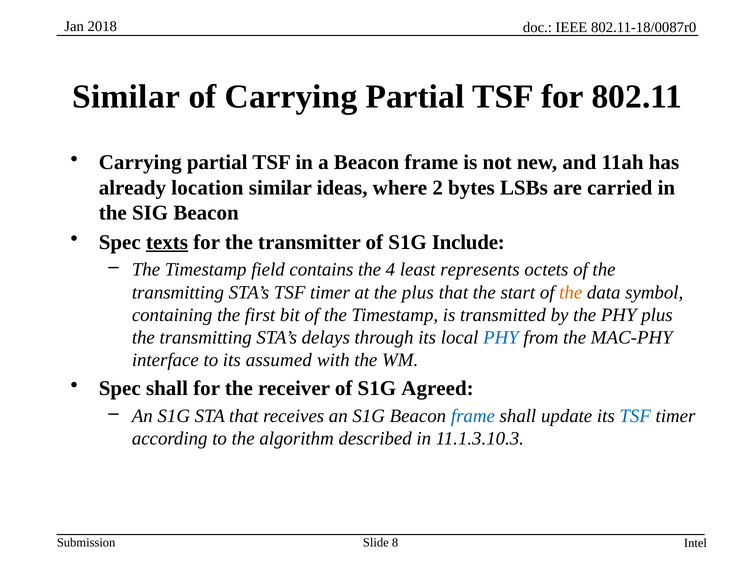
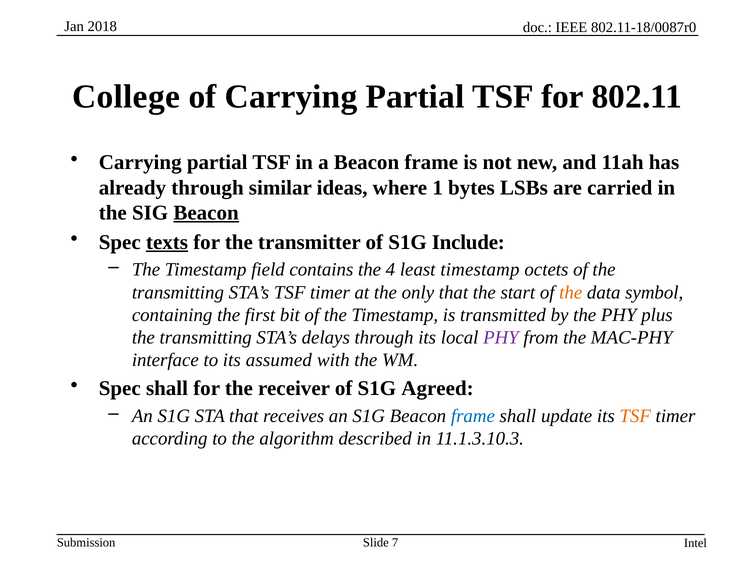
Similar at (126, 97): Similar -> College
already location: location -> through
2: 2 -> 1
Beacon at (206, 213) underline: none -> present
least represents: represents -> timestamp
the plus: plus -> only
PHY at (501, 338) colour: blue -> purple
TSF at (635, 416) colour: blue -> orange
8: 8 -> 7
